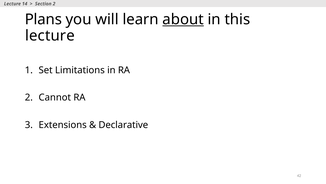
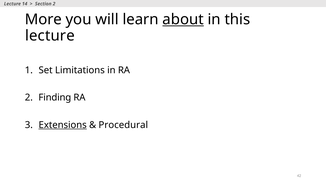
Plans: Plans -> More
Cannot: Cannot -> Finding
Extensions underline: none -> present
Declarative: Declarative -> Procedural
